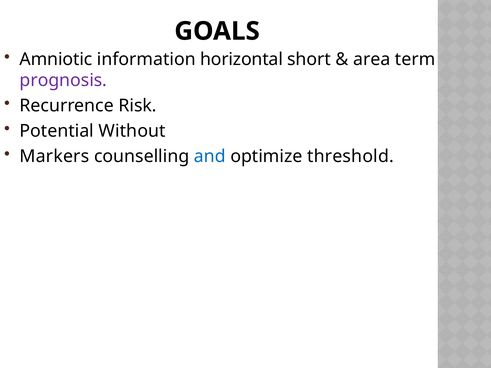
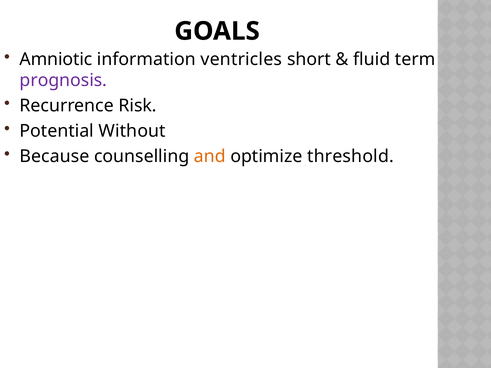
horizontal: horizontal -> ventricles
area: area -> fluid
Markers: Markers -> Because
and colour: blue -> orange
